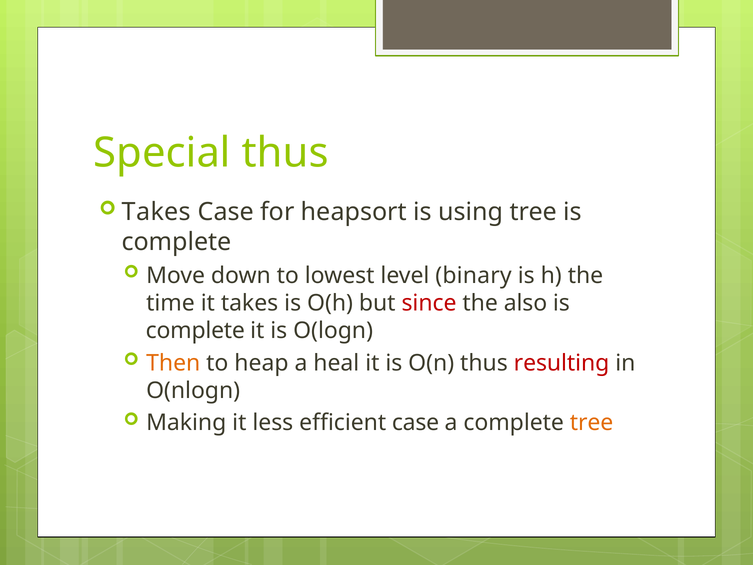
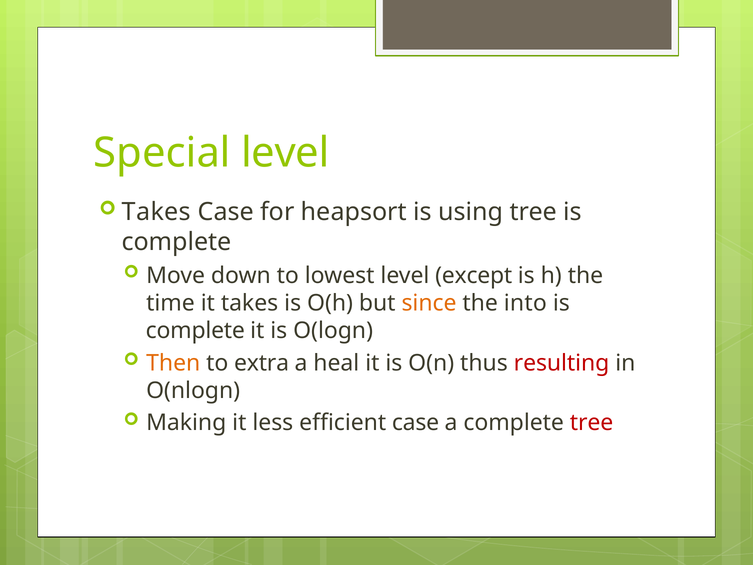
Special thus: thus -> level
binary: binary -> except
since colour: red -> orange
also: also -> into
heap: heap -> extra
tree at (592, 423) colour: orange -> red
